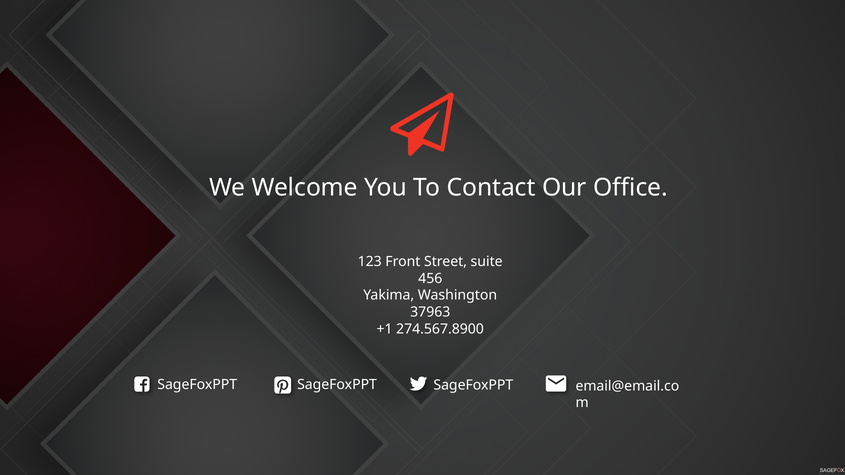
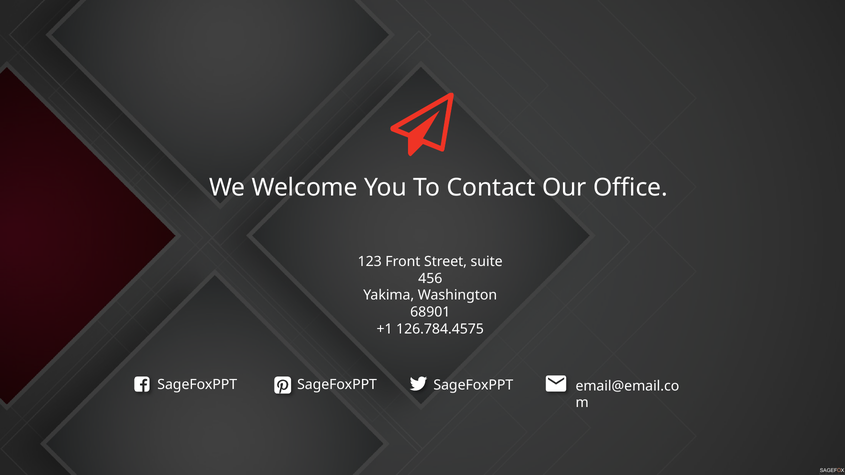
37963: 37963 -> 68901
274.567.8900: 274.567.8900 -> 126.784.4575
